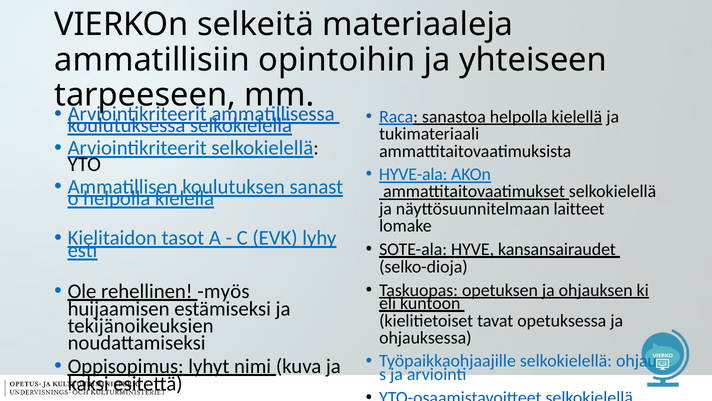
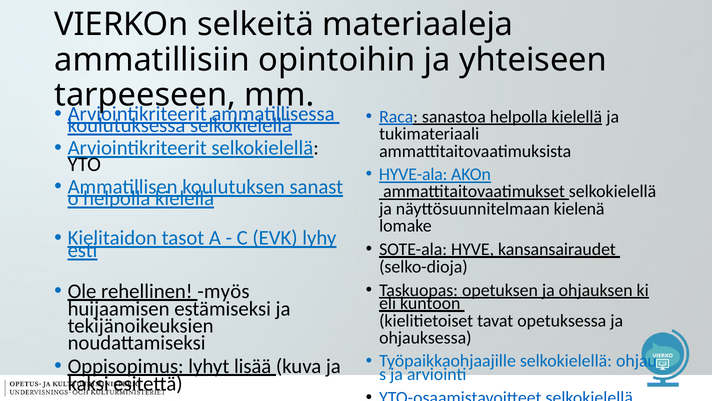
laitteet: laitteet -> kielenä
nimi: nimi -> lisää
